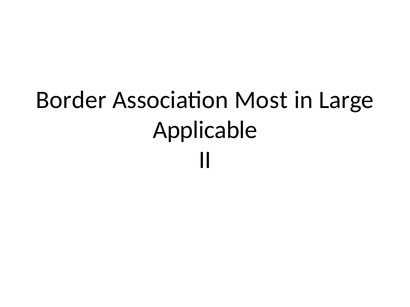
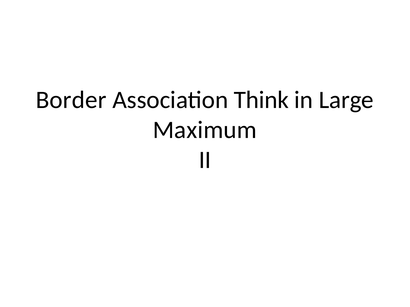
Most: Most -> Think
Applicable: Applicable -> Maximum
